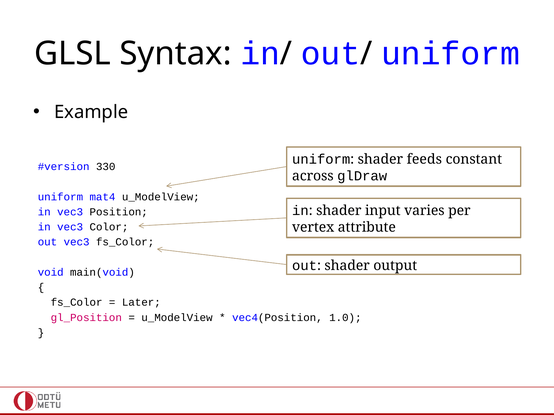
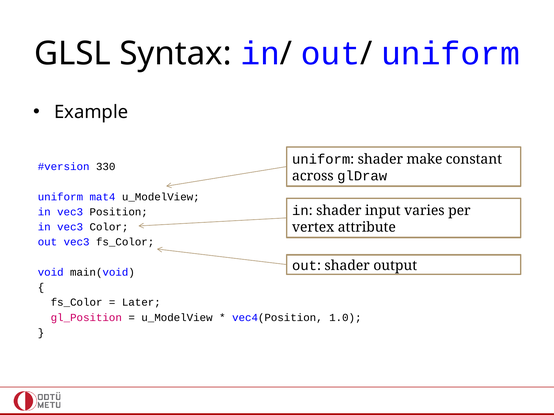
feeds: feeds -> make
